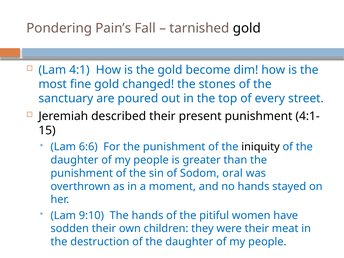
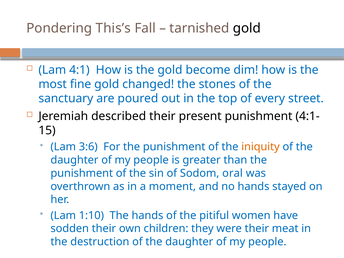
Pain’s: Pain’s -> This’s
6:6: 6:6 -> 3:6
iniquity colour: black -> orange
9:10: 9:10 -> 1:10
